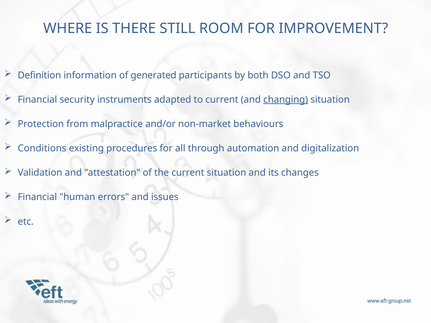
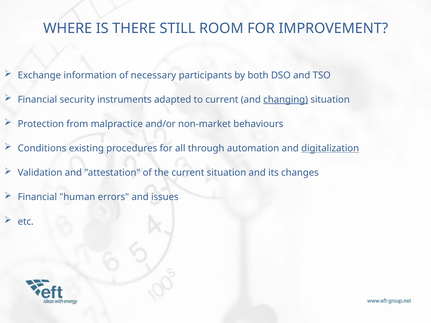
Definition: Definition -> Exchange
generated: generated -> necessary
digitalization underline: none -> present
